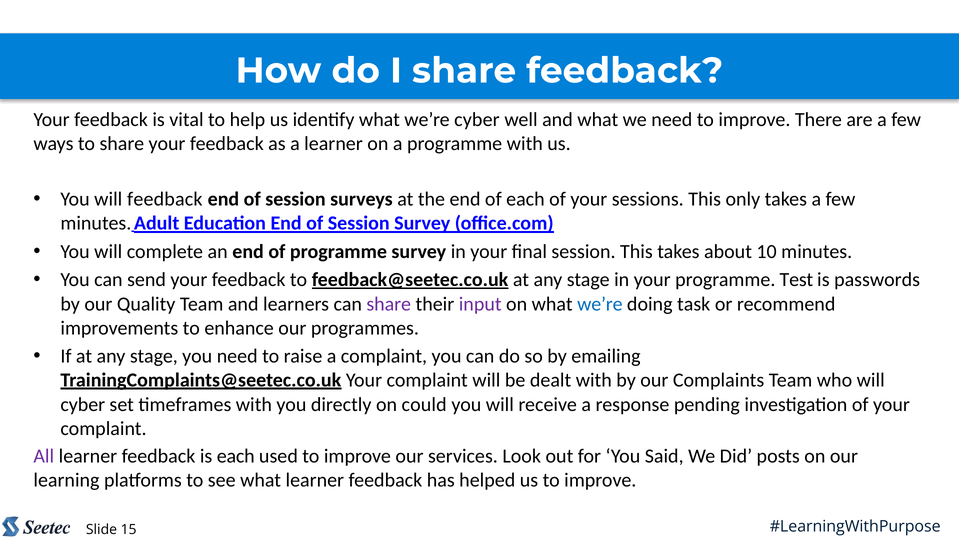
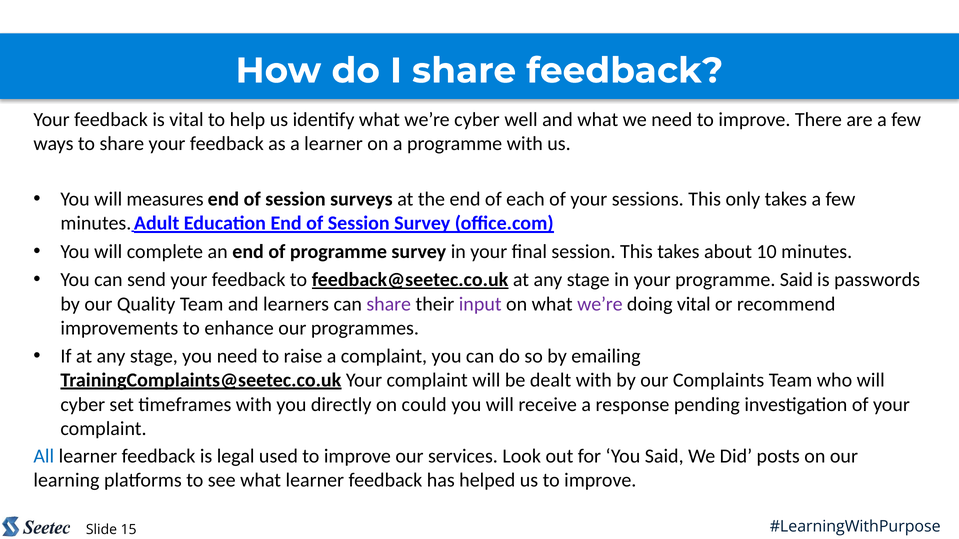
will feedback: feedback -> measures
programme Test: Test -> Said
we’re at (600, 304) colour: blue -> purple
doing task: task -> vital
All colour: purple -> blue
is each: each -> legal
